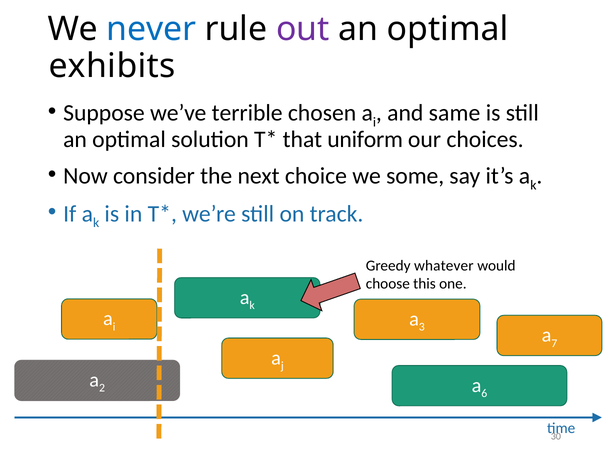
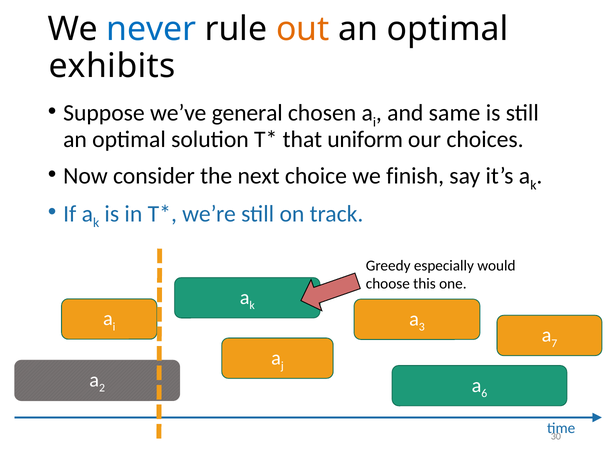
out colour: purple -> orange
terrible: terrible -> general
some: some -> finish
whatever: whatever -> especially
